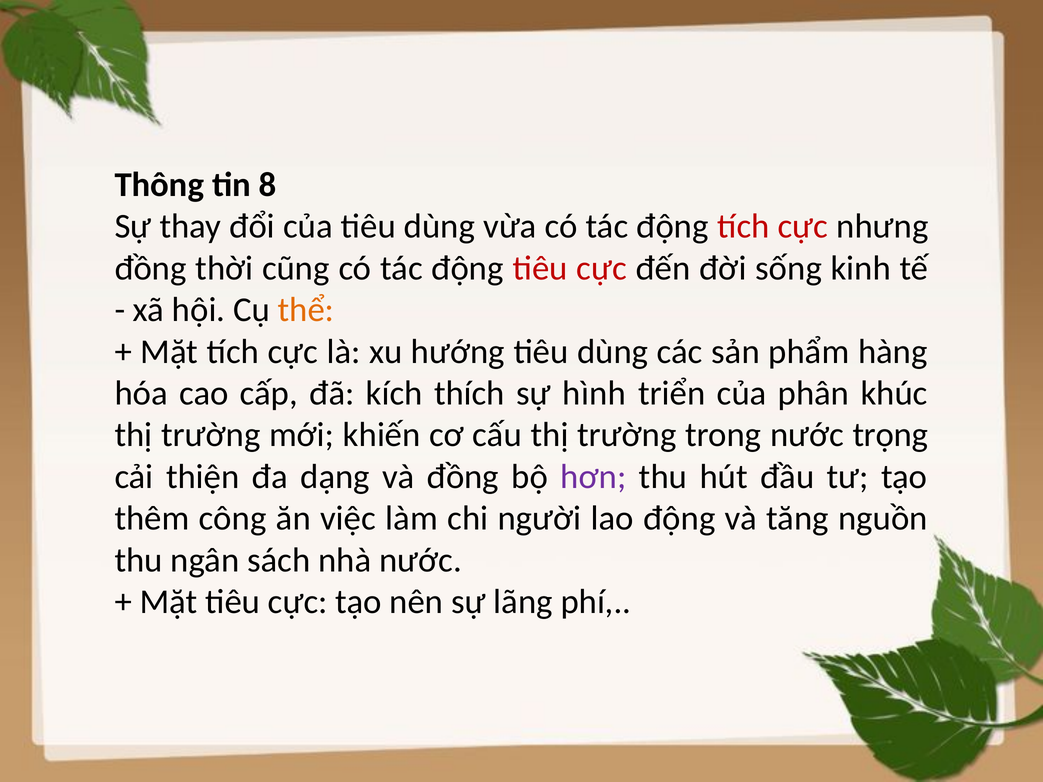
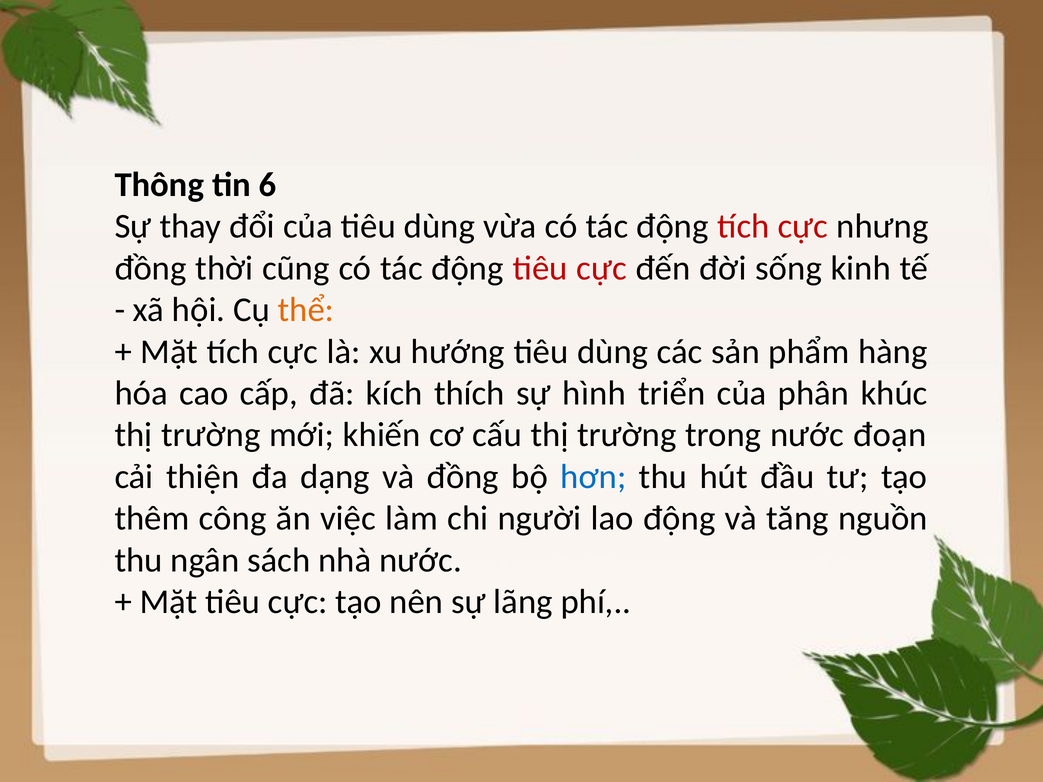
8: 8 -> 6
trọng: trọng -> đoạn
hơn colour: purple -> blue
